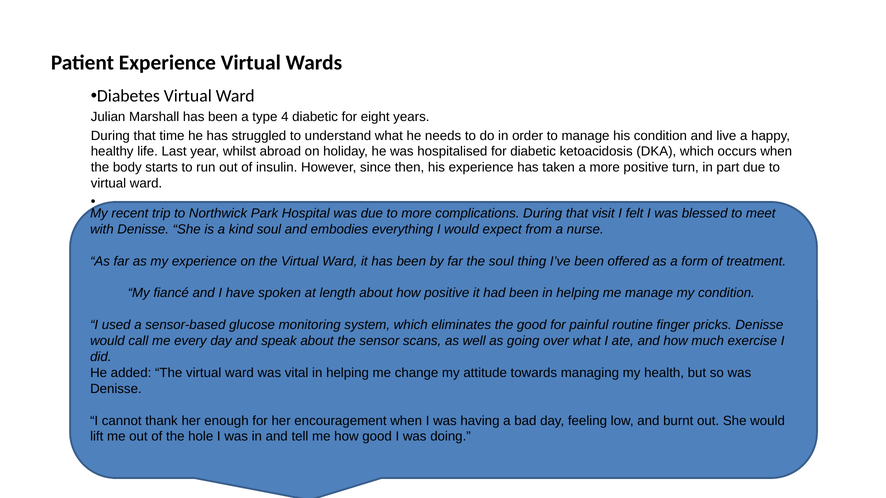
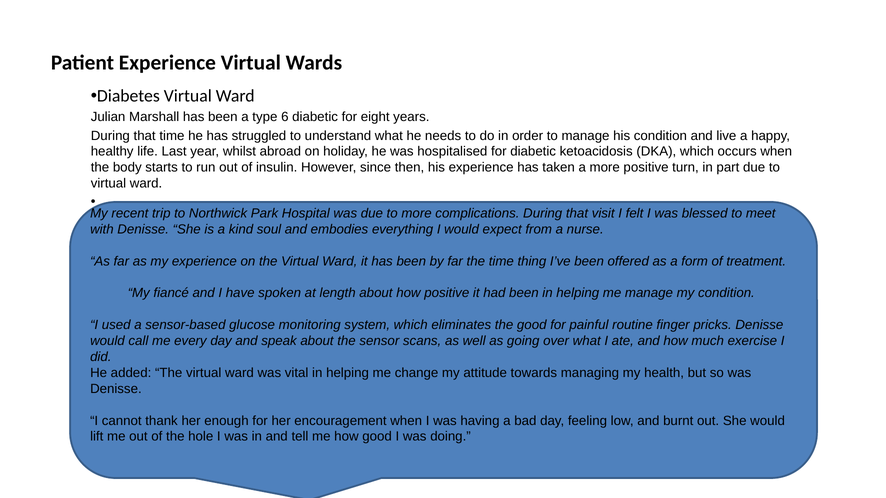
4: 4 -> 6
the soul: soul -> time
